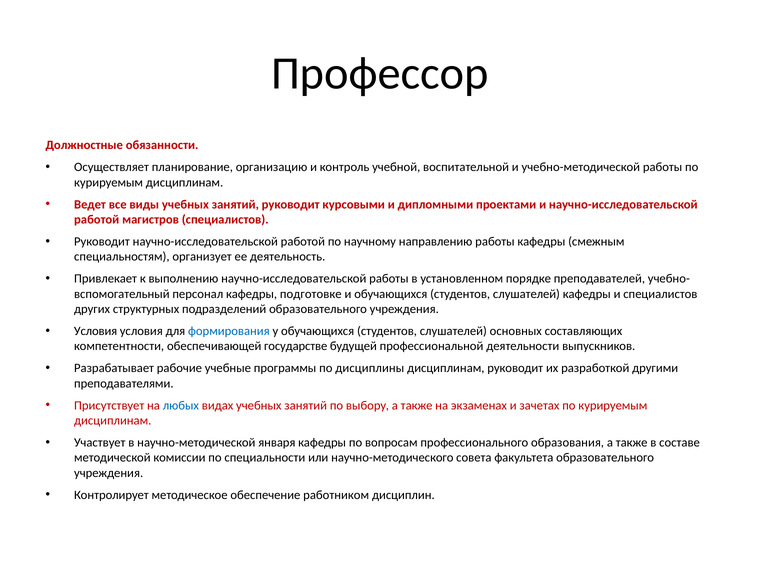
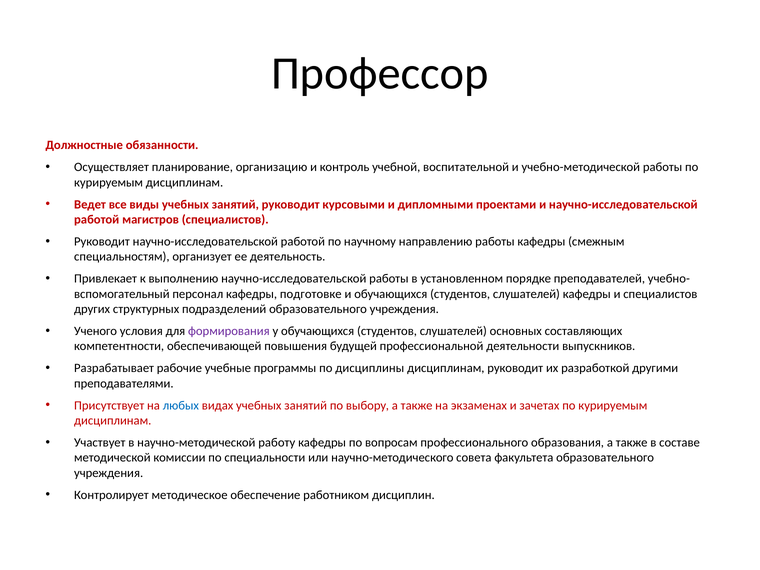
Условия at (96, 331): Условия -> Ученого
формирования colour: blue -> purple
государстве: государстве -> повышения
января: января -> работу
